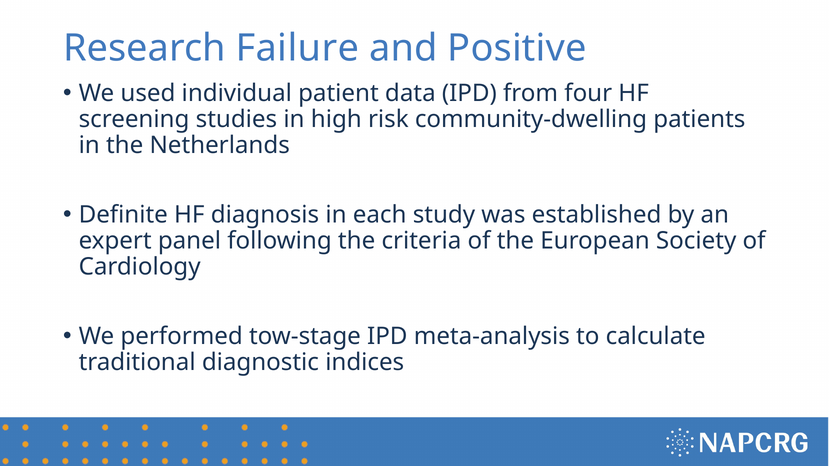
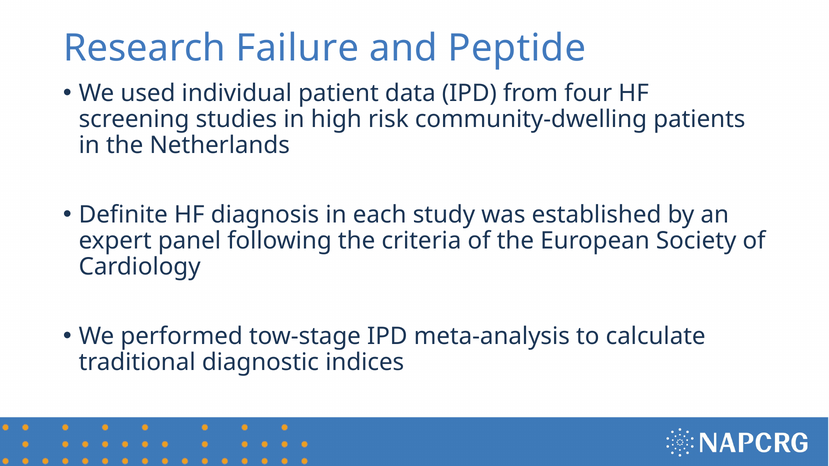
Positive: Positive -> Peptide
